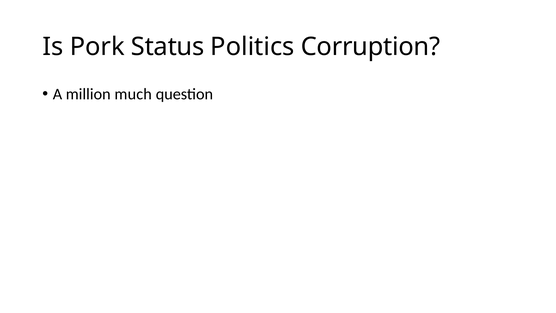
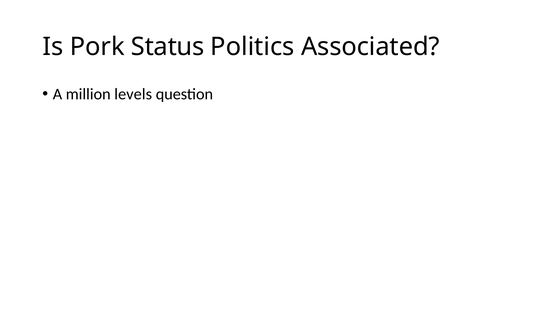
Corruption: Corruption -> Associated
much: much -> levels
